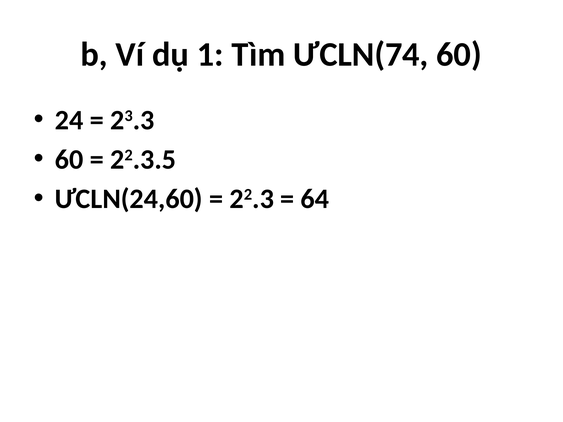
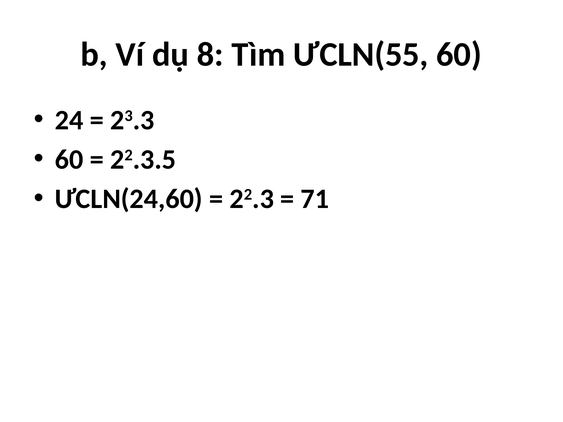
1: 1 -> 8
ƯCLN(74: ƯCLN(74 -> ƯCLN(55
64: 64 -> 71
